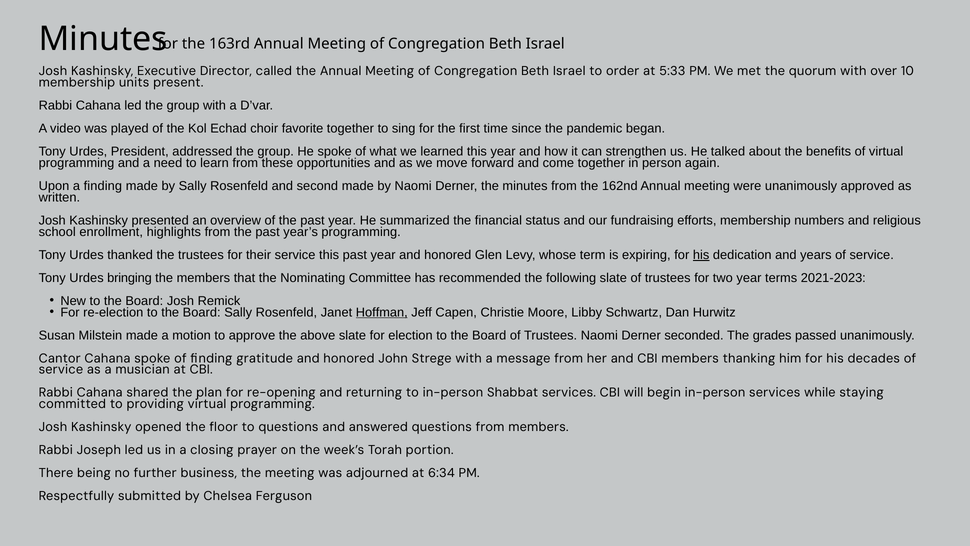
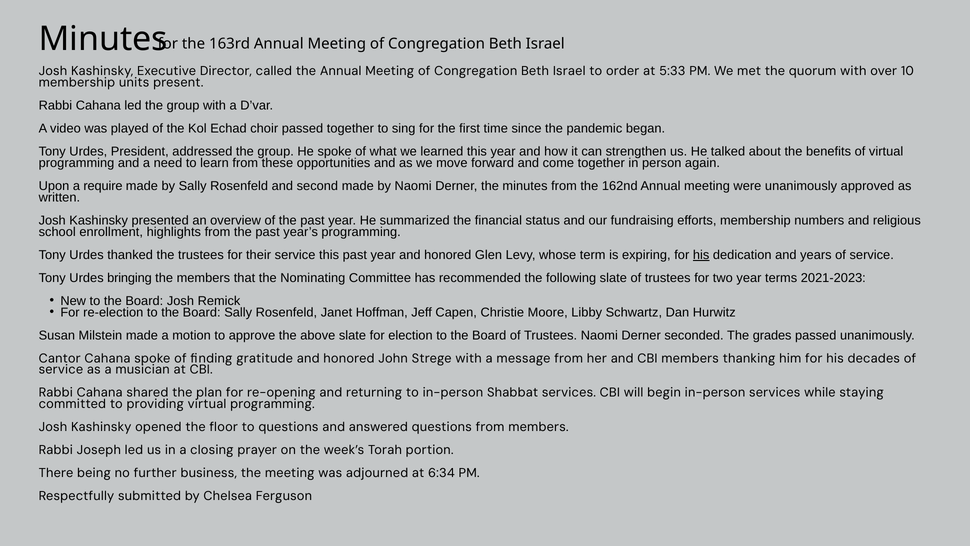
choir favorite: favorite -> passed
a finding: finding -> require
Hoffman underline: present -> none
